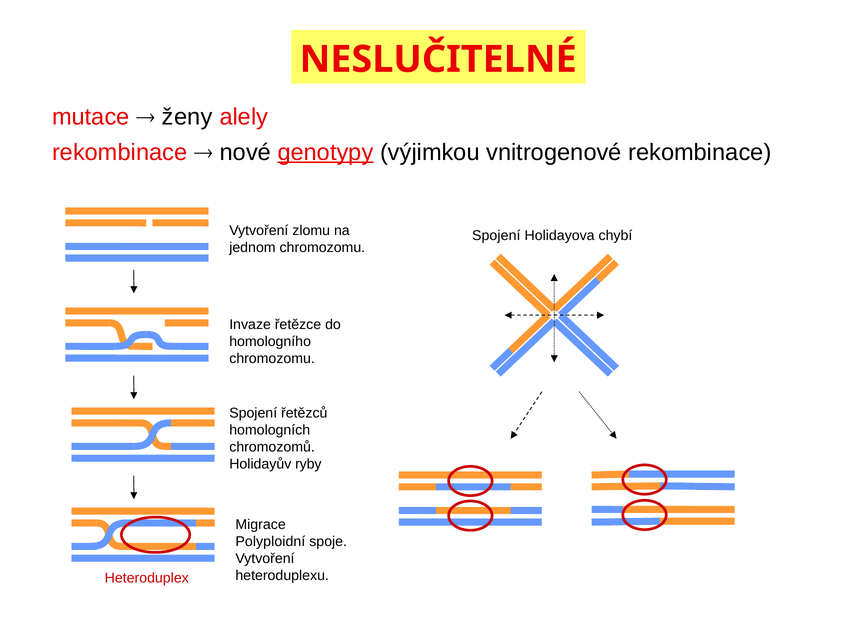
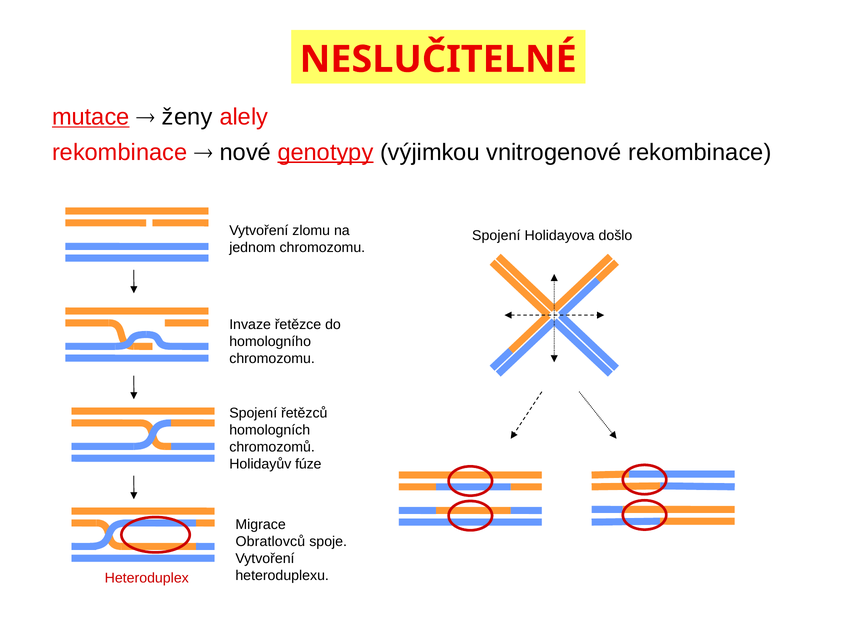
mutace underline: none -> present
chybí: chybí -> došlo
ryby: ryby -> fúze
Polyploidní: Polyploidní -> Obratlovců
